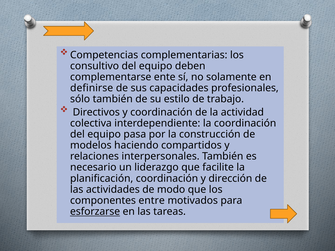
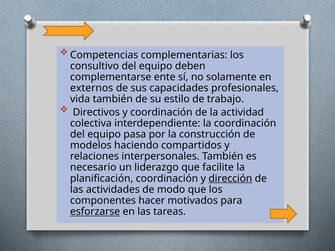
definirse: definirse -> externos
sólo: sólo -> vida
dirección underline: none -> present
entre: entre -> hacer
